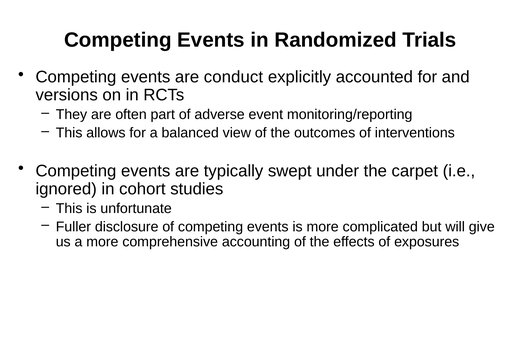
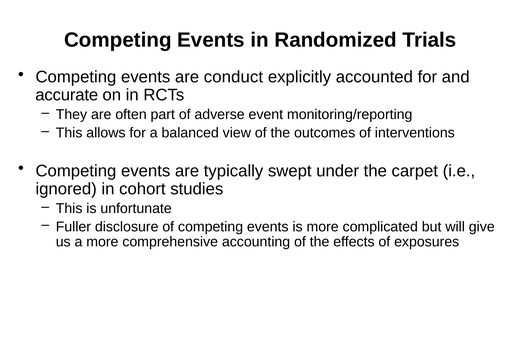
versions: versions -> accurate
